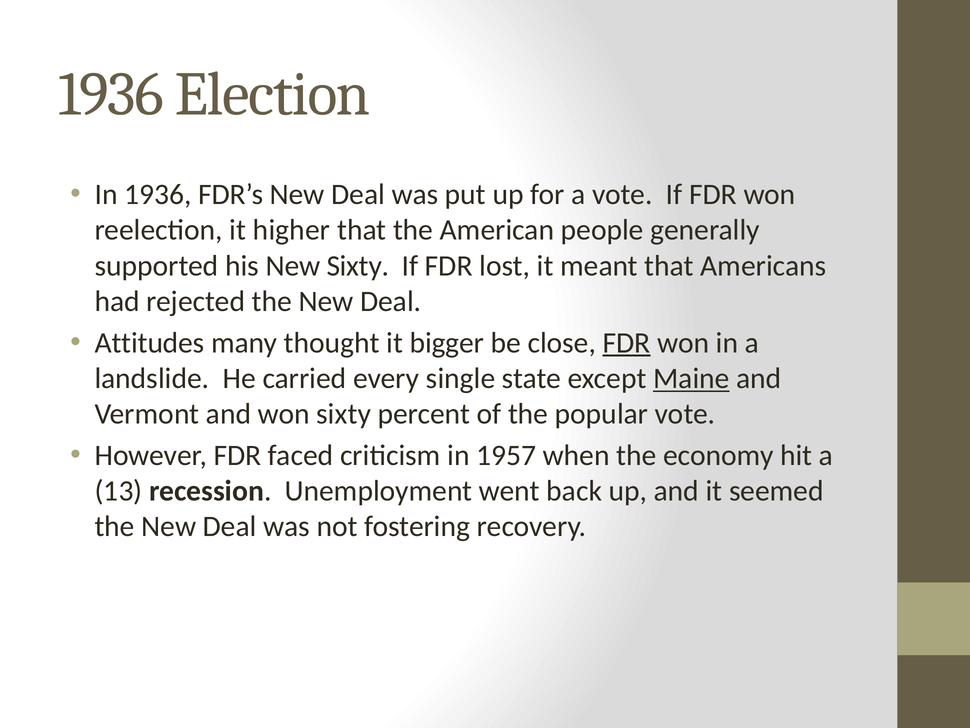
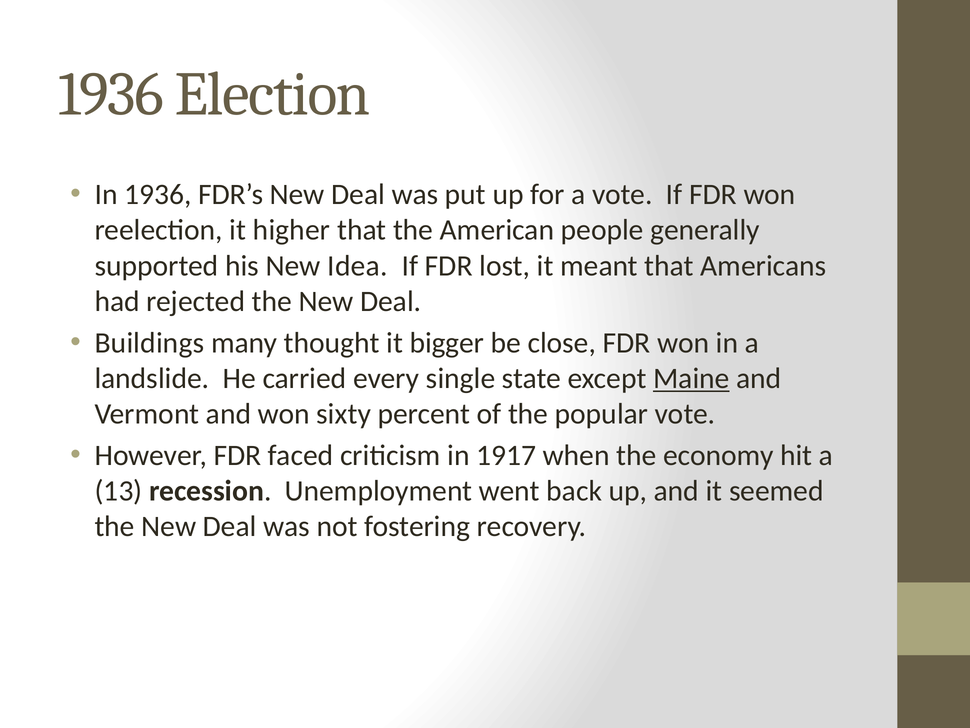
New Sixty: Sixty -> Idea
Attitudes: Attitudes -> Buildings
FDR at (627, 343) underline: present -> none
1957: 1957 -> 1917
